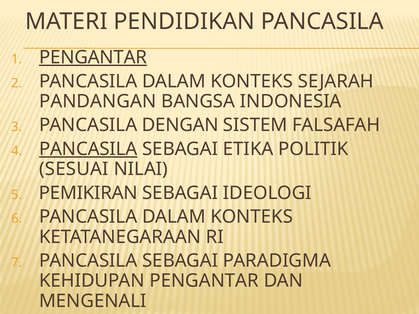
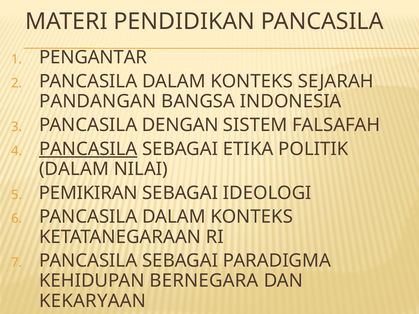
PENGANTAR at (93, 57) underline: present -> none
SESUAI at (74, 169): SESUAI -> DALAM
KEHIDUPAN PENGANTAR: PENGANTAR -> BERNEGARA
MENGENALI: MENGENALI -> KEKARYAAN
